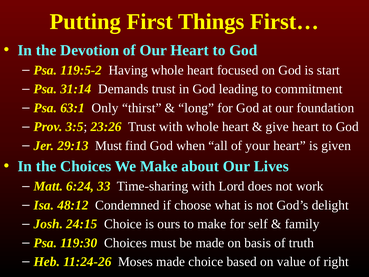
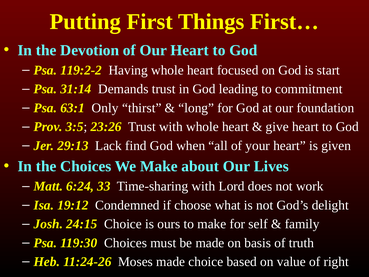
119:5-2: 119:5-2 -> 119:2-2
29:13 Must: Must -> Lack
48:12: 48:12 -> 19:12
